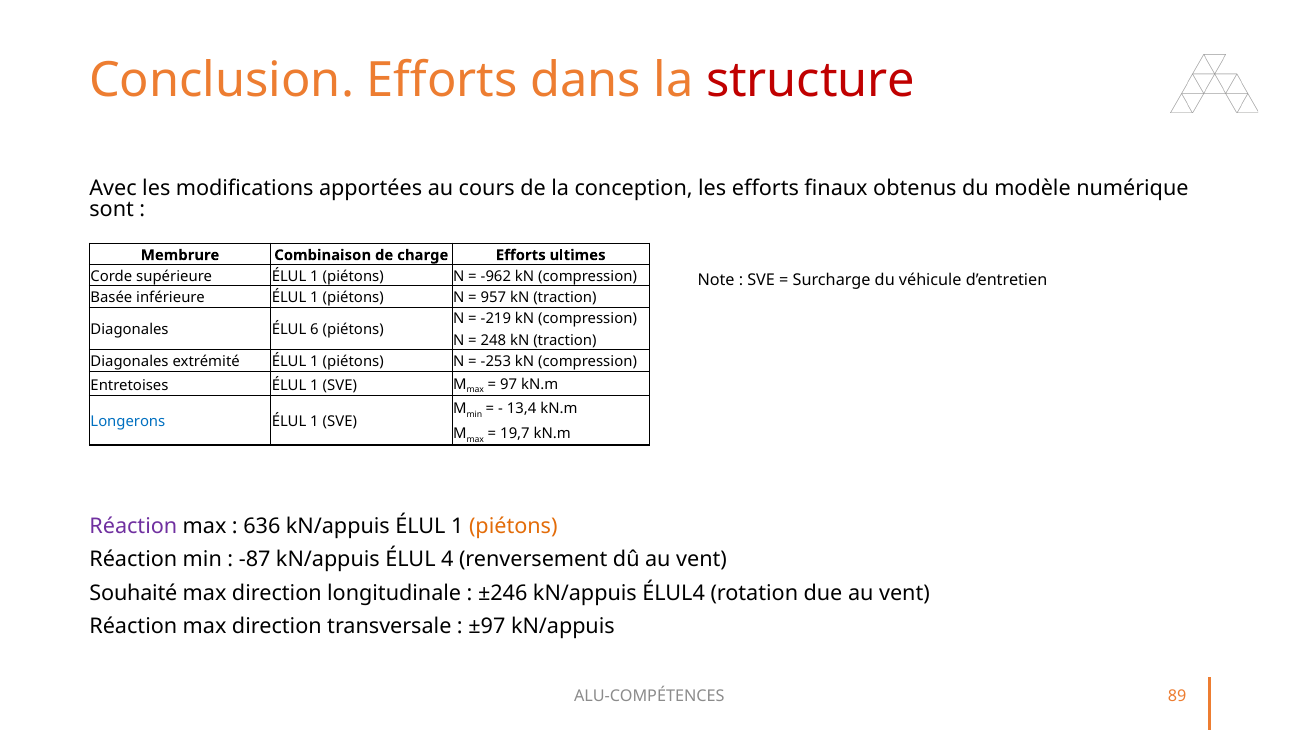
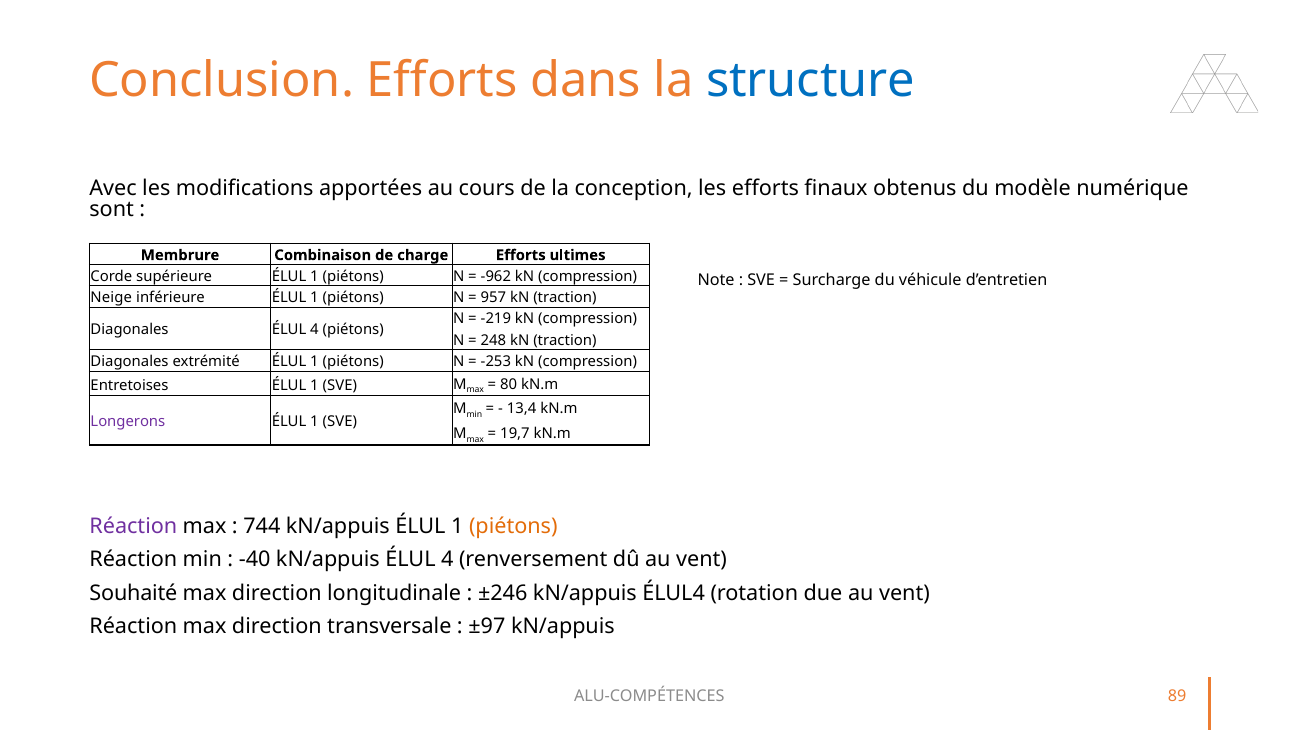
structure colour: red -> blue
Basée: Basée -> Neige
Diagonales ÉLUL 6: 6 -> 4
97: 97 -> 80
Longerons colour: blue -> purple
636: 636 -> 744
-87: -87 -> -40
